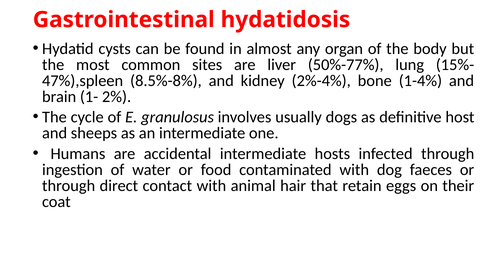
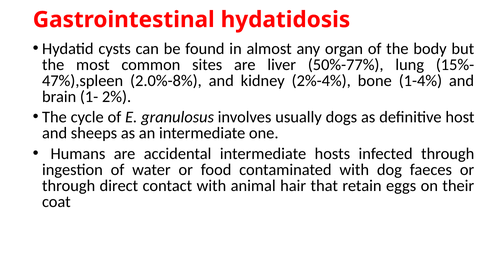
8.5%-8%: 8.5%-8% -> 2.0%-8%
